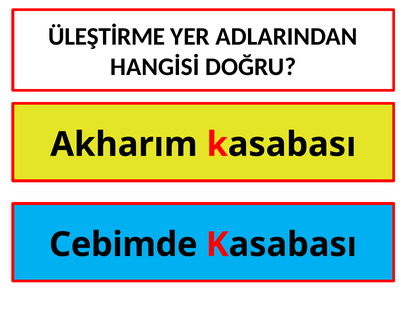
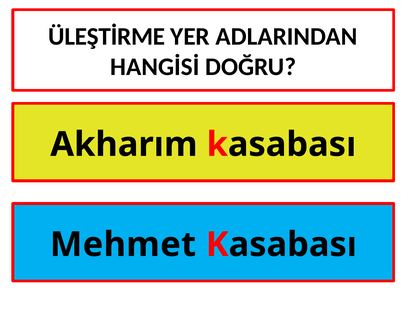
Cebimde: Cebimde -> Mehmet
